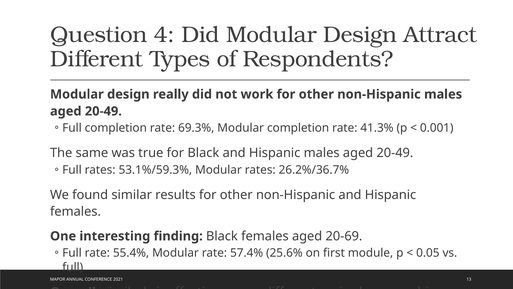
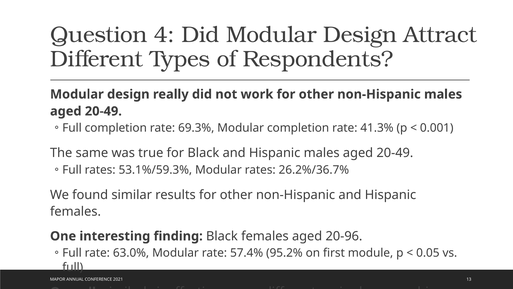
20-69: 20-69 -> 20-96
55.4%: 55.4% -> 63.0%
25.6%: 25.6% -> 95.2%
